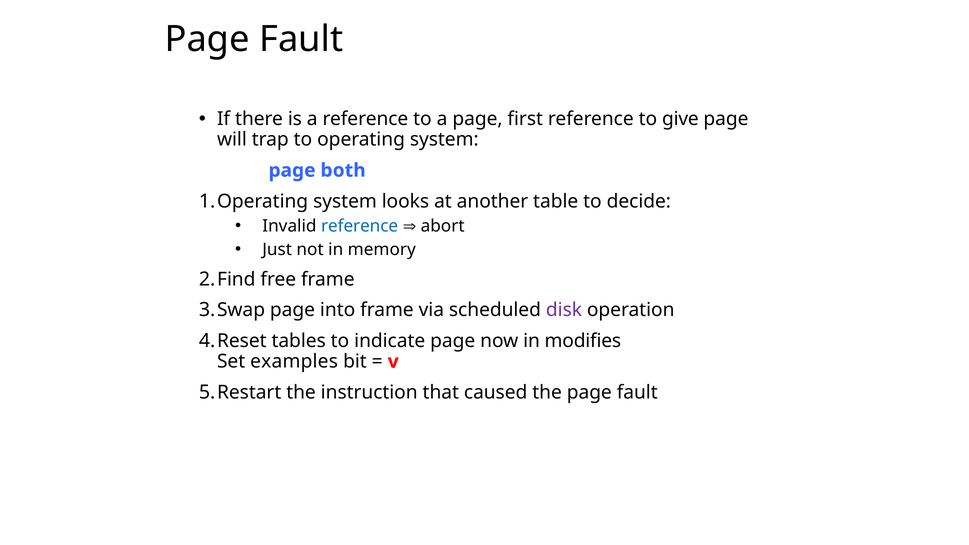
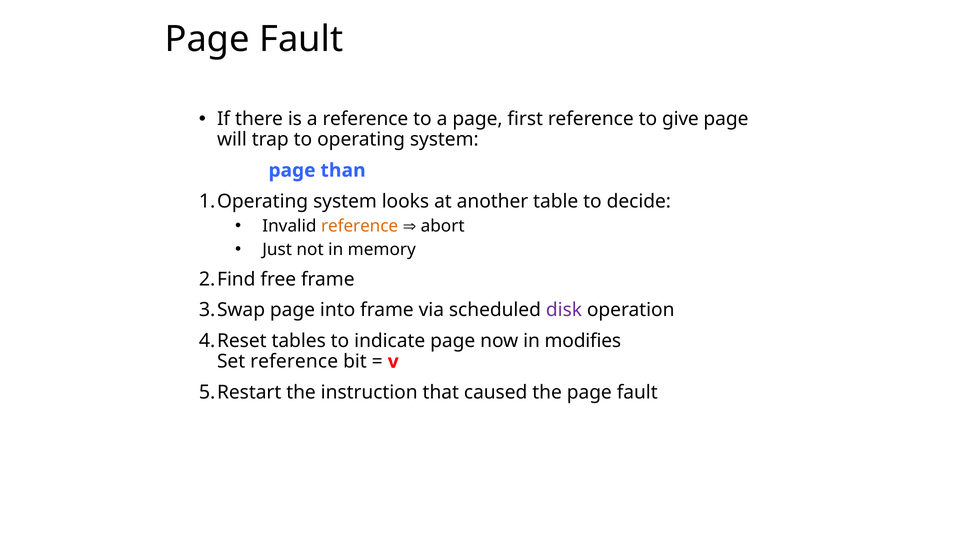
both: both -> than
reference at (360, 226) colour: blue -> orange
Set examples: examples -> reference
